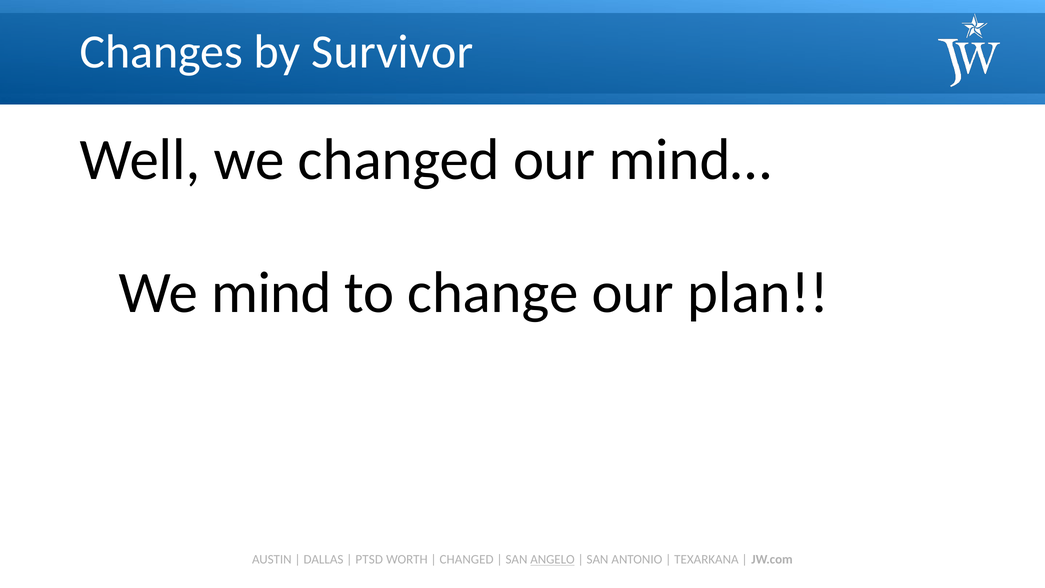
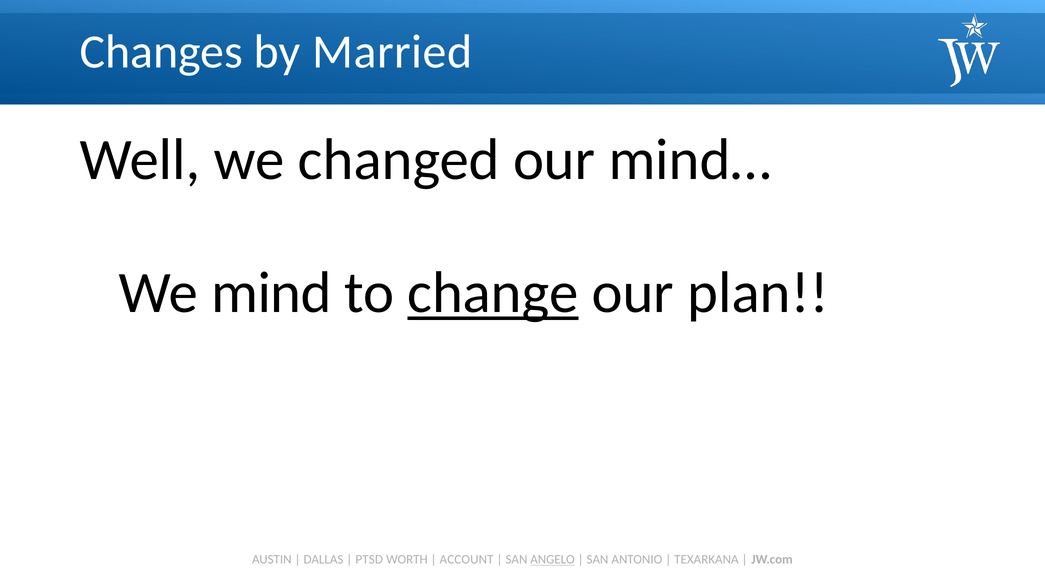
Survivor: Survivor -> Married
change underline: none -> present
CHANGED at (467, 559): CHANGED -> ACCOUNT
